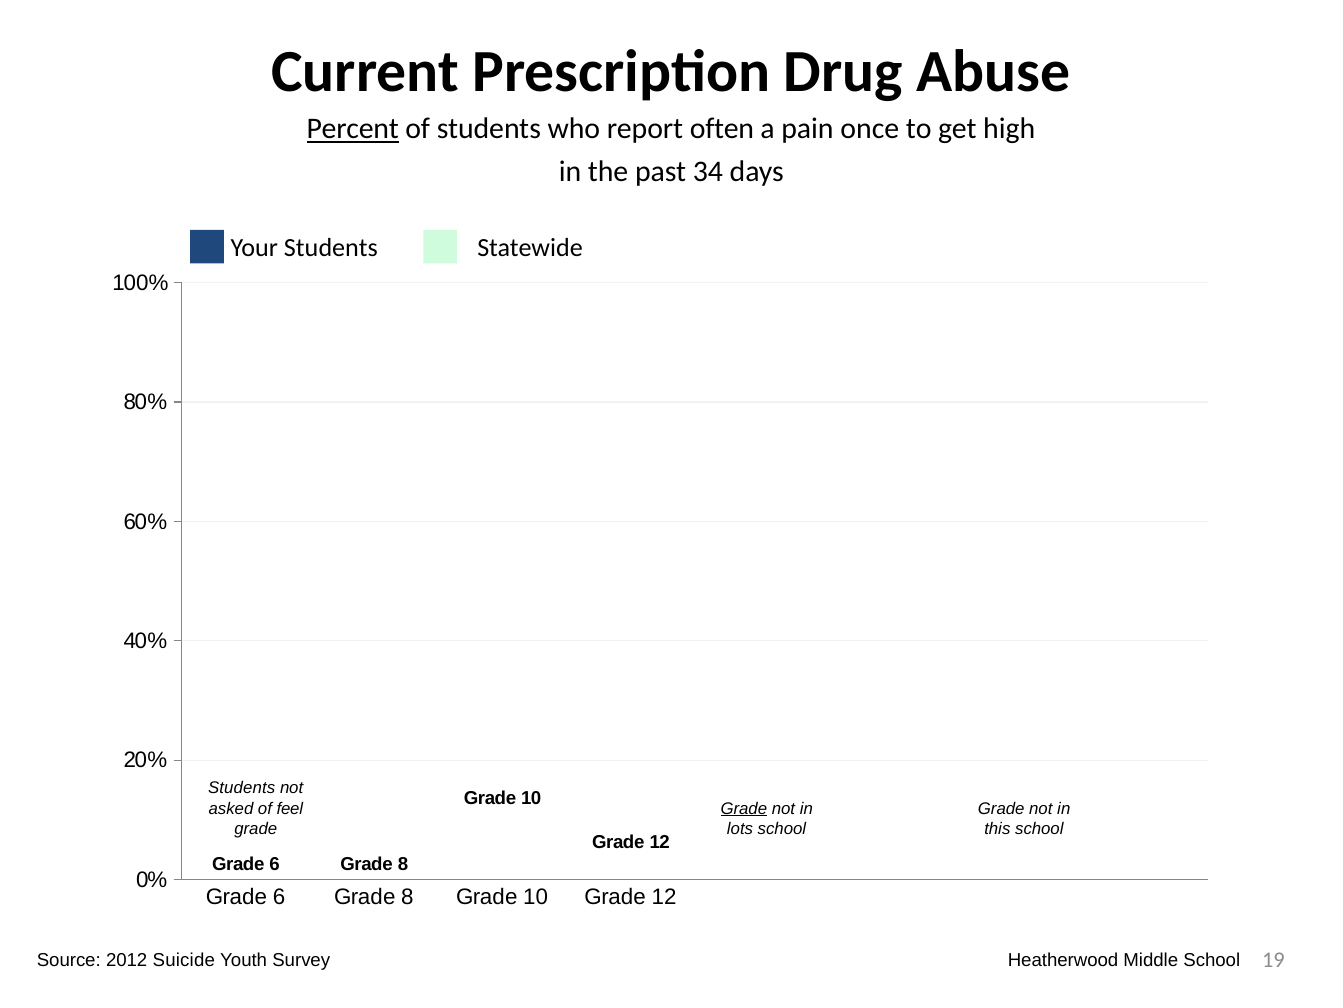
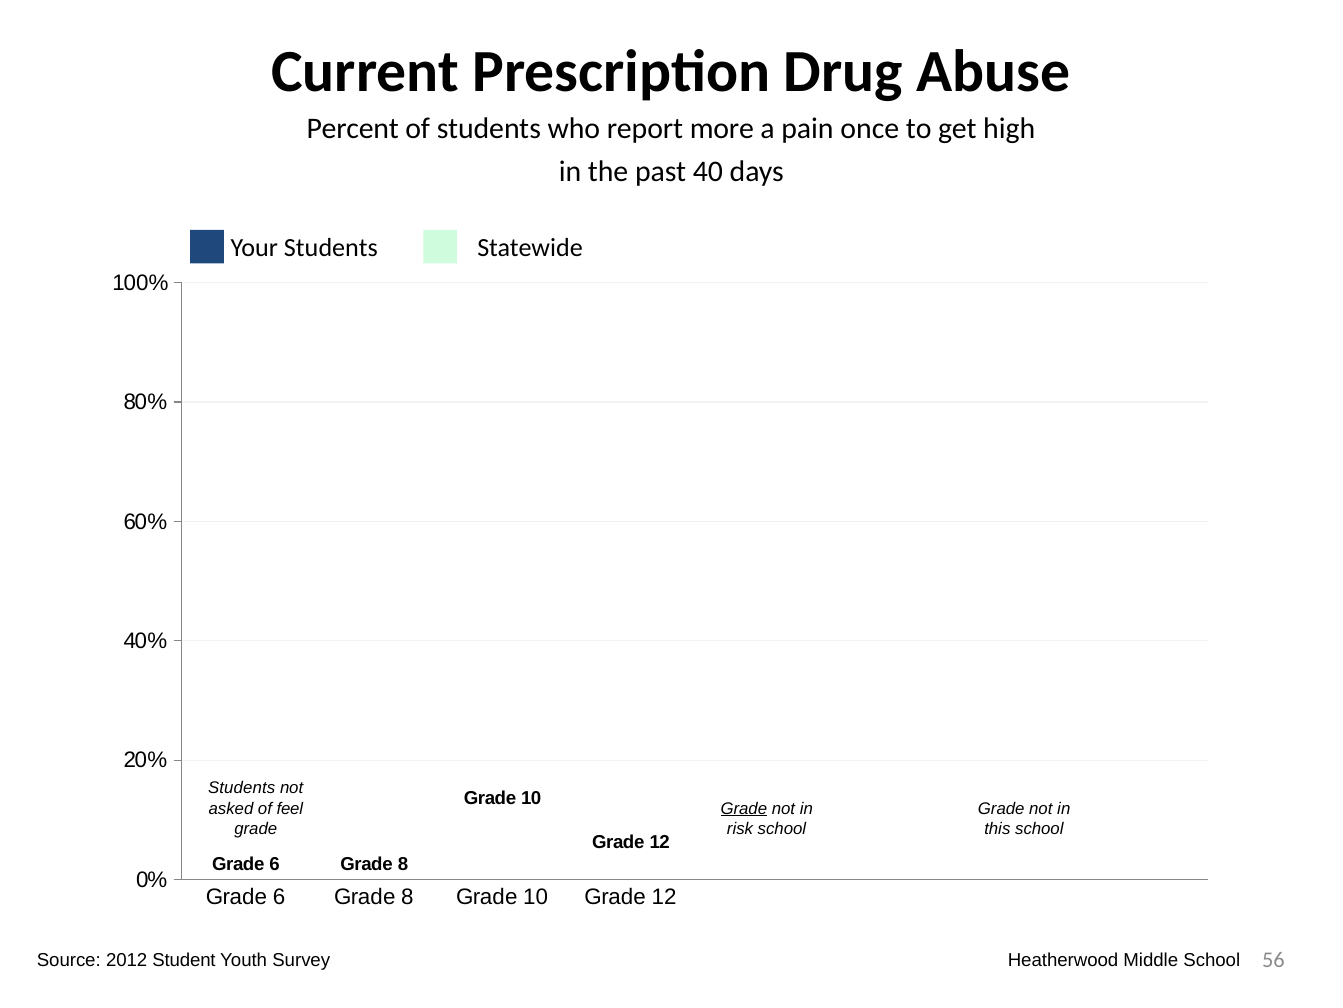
Percent underline: present -> none
often: often -> more
34: 34 -> 40
lots: lots -> risk
Suicide: Suicide -> Student
19: 19 -> 56
